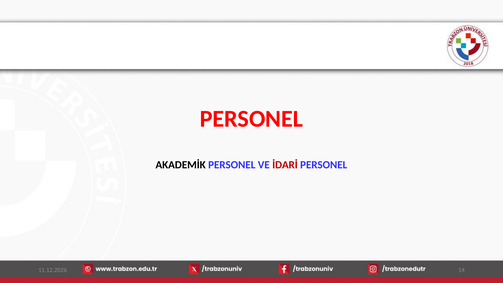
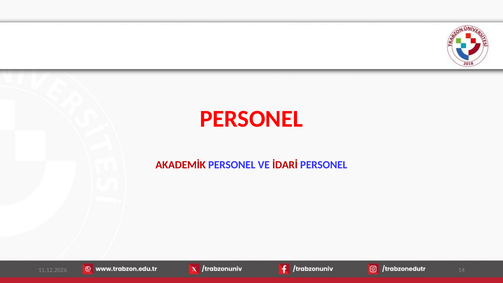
AKADEMİK colour: black -> red
